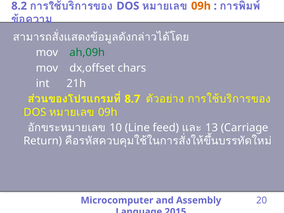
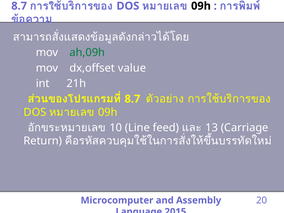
8.2 at (19, 6): 8.2 -> 8.7
09h at (201, 6) colour: orange -> black
chars: chars -> value
